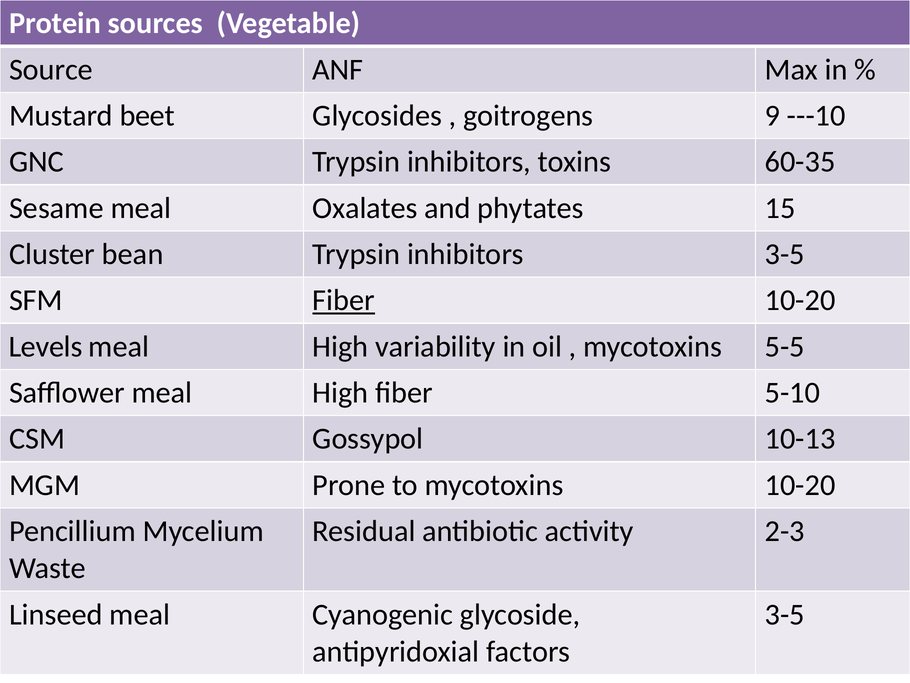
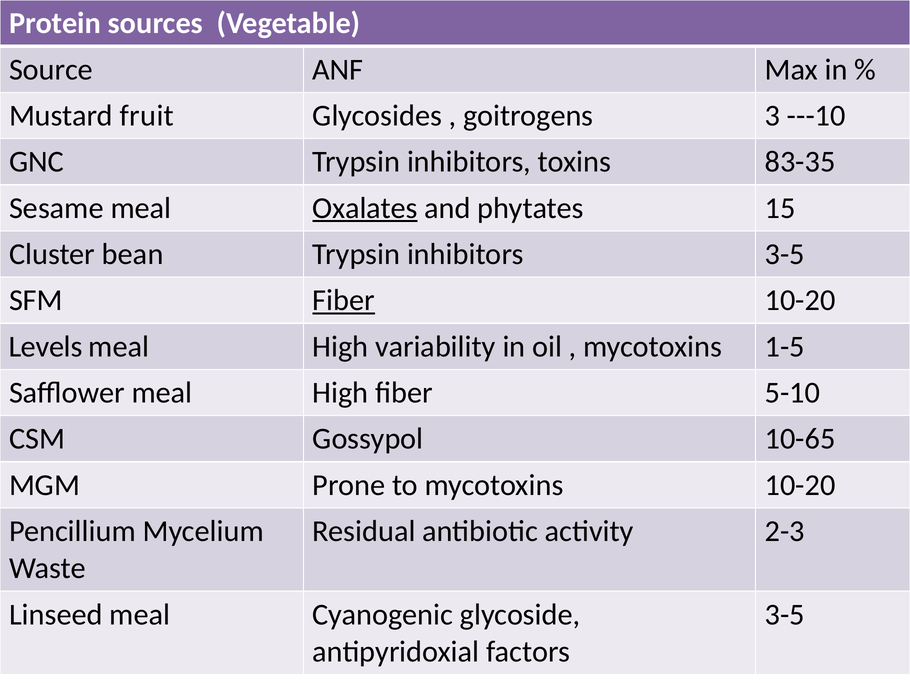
beet: beet -> fruit
9: 9 -> 3
60-35: 60-35 -> 83-35
Oxalates underline: none -> present
5-5: 5-5 -> 1-5
10-13: 10-13 -> 10-65
